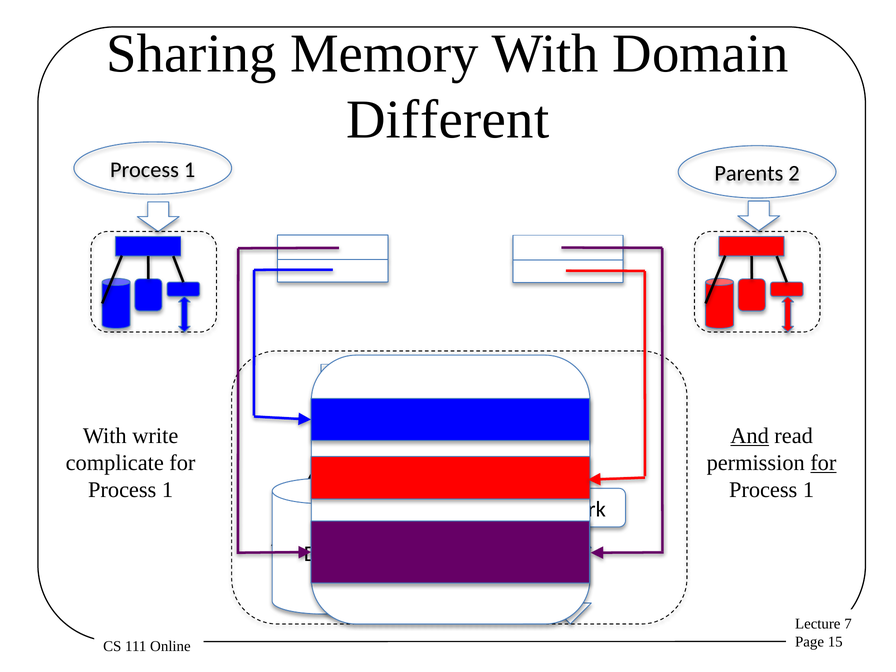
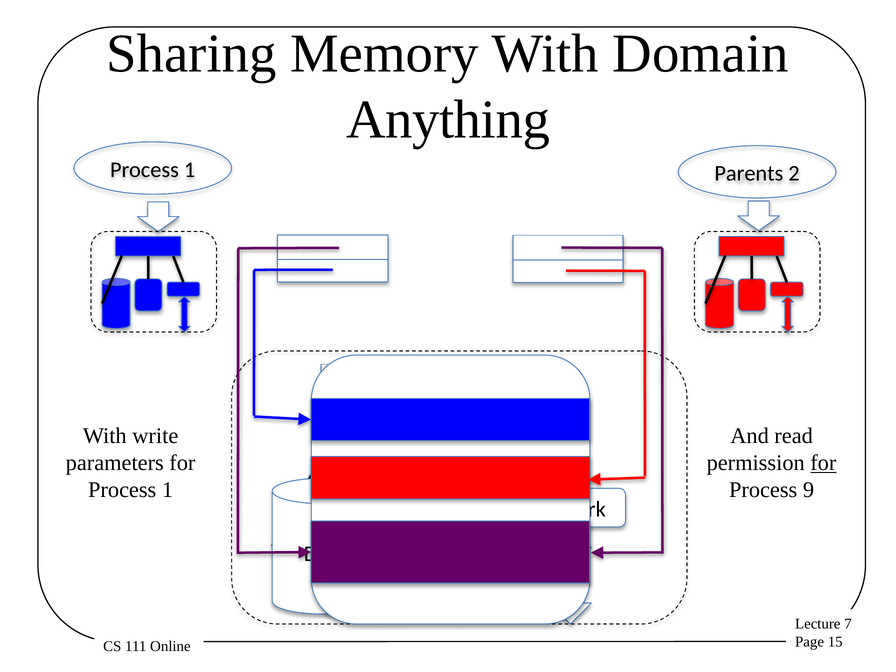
Different: Different -> Anything
And underline: present -> none
complicate: complicate -> parameters
1 at (808, 490): 1 -> 9
